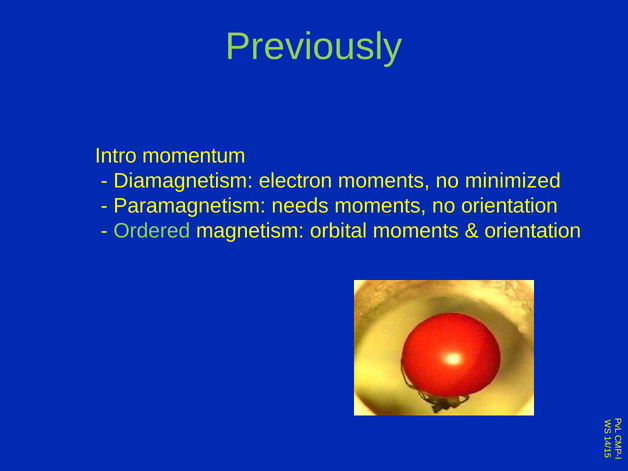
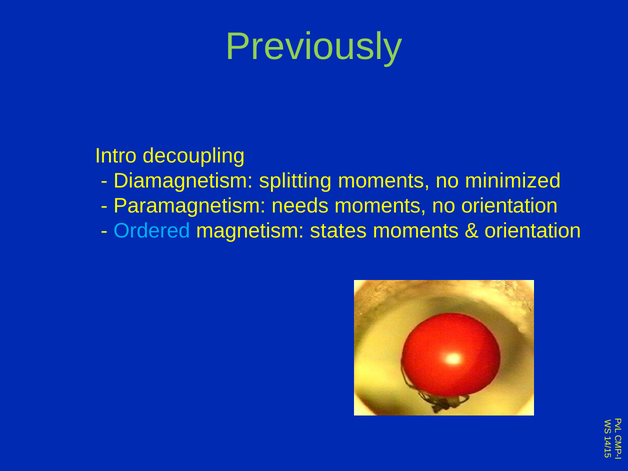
momentum: momentum -> decoupling
electron: electron -> splitting
Ordered colour: light green -> light blue
orbital: orbital -> states
